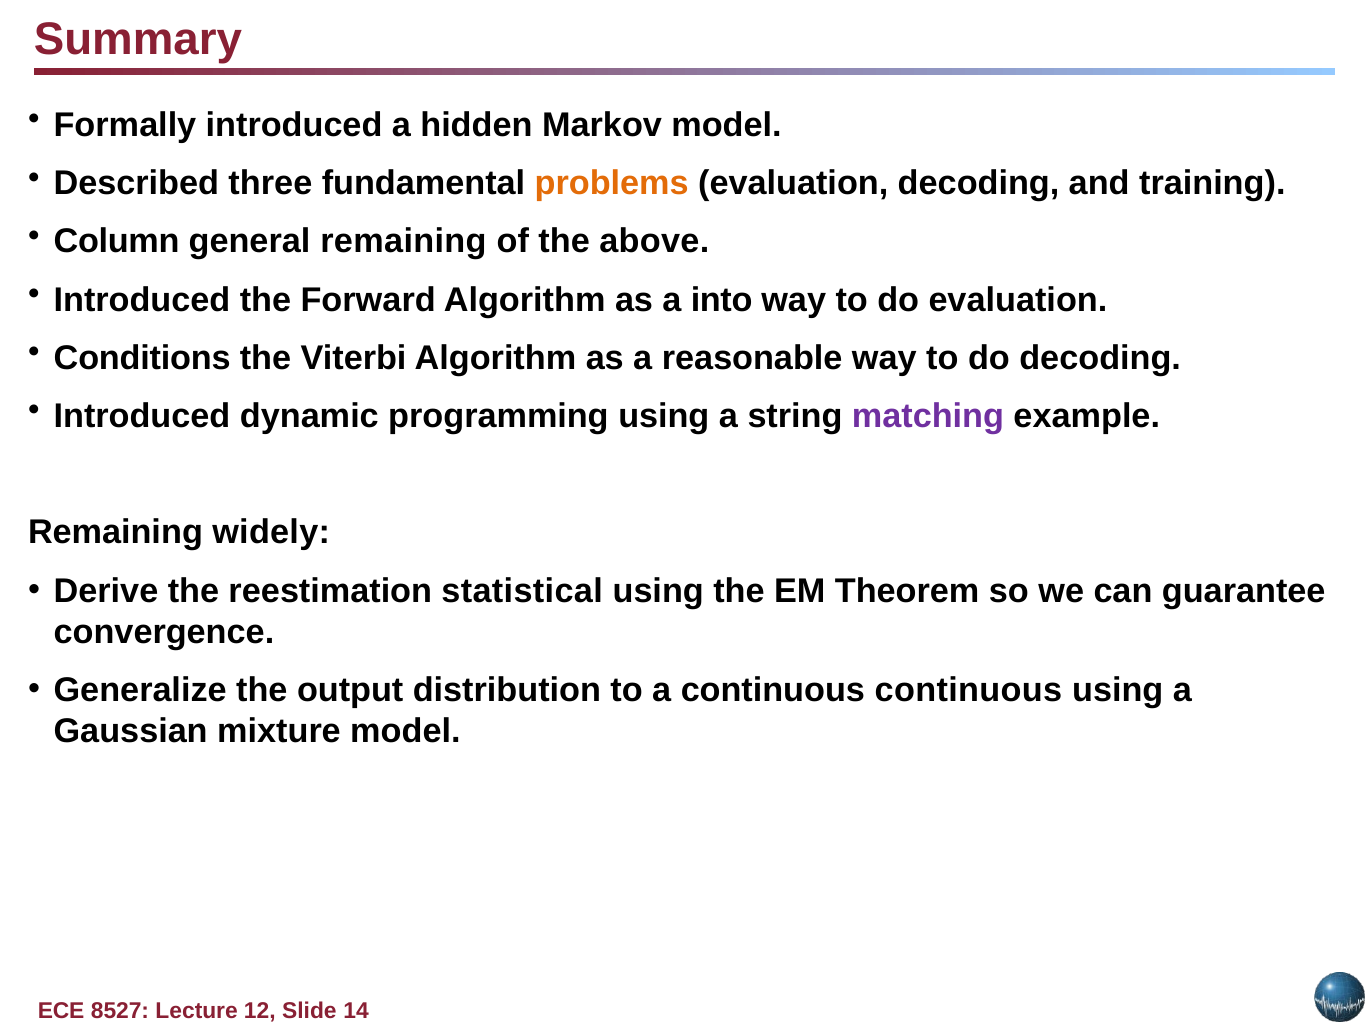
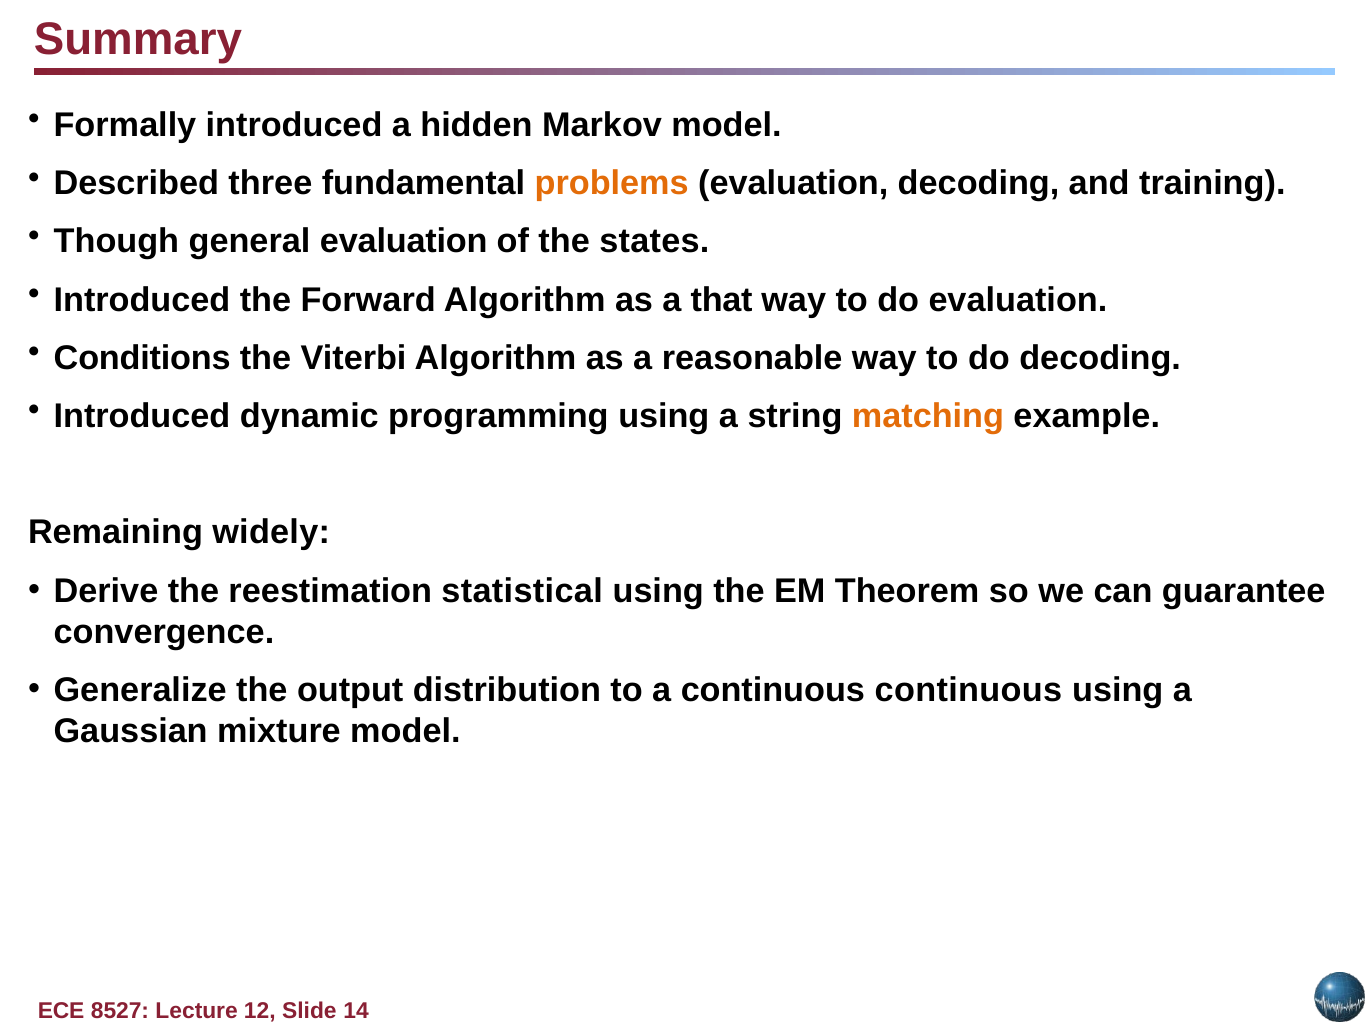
Column: Column -> Though
general remaining: remaining -> evaluation
above: above -> states
into: into -> that
matching colour: purple -> orange
